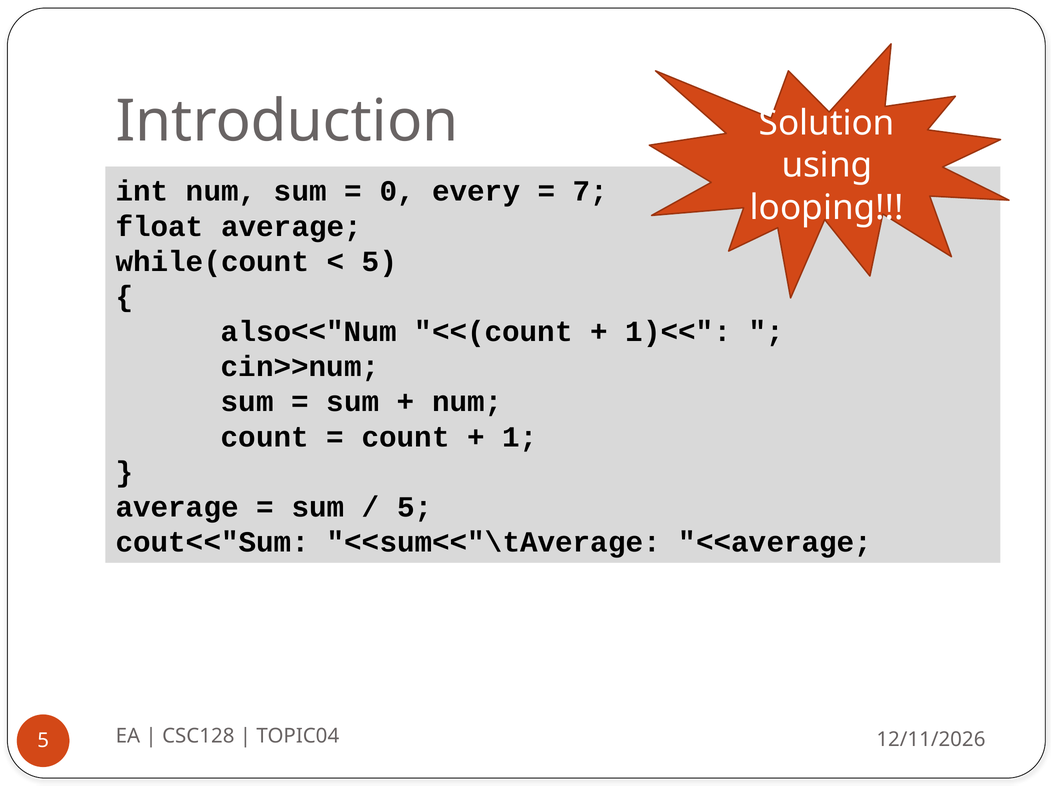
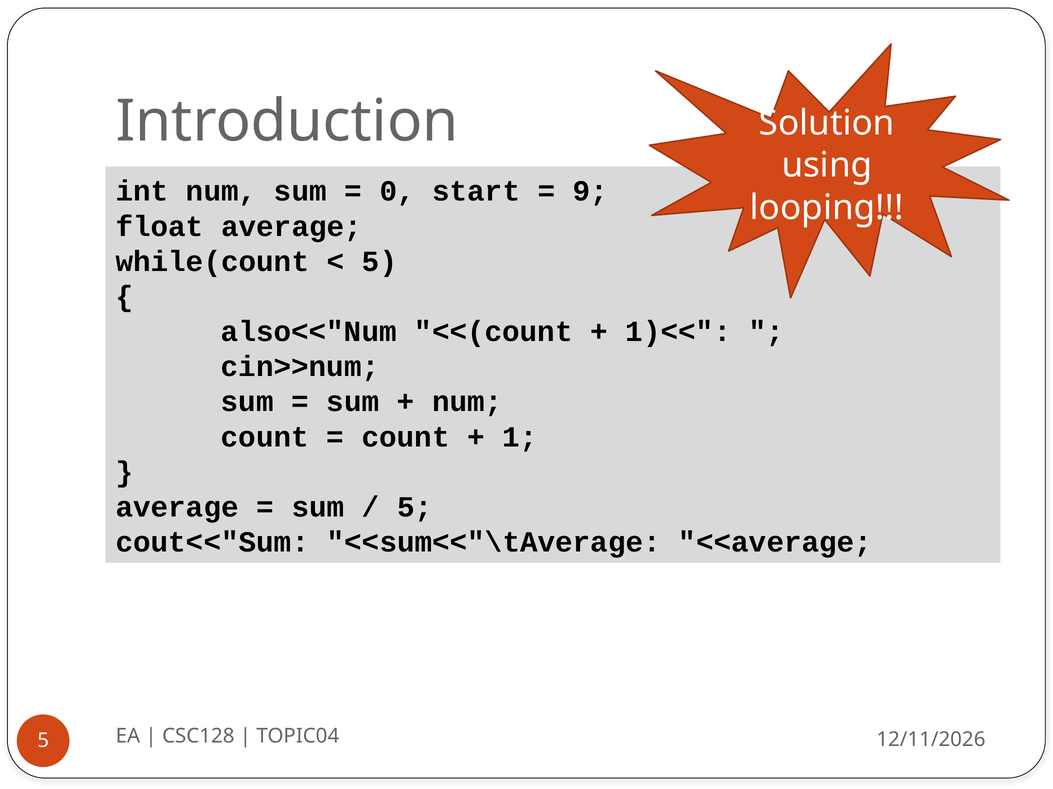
every: every -> start
7: 7 -> 9
